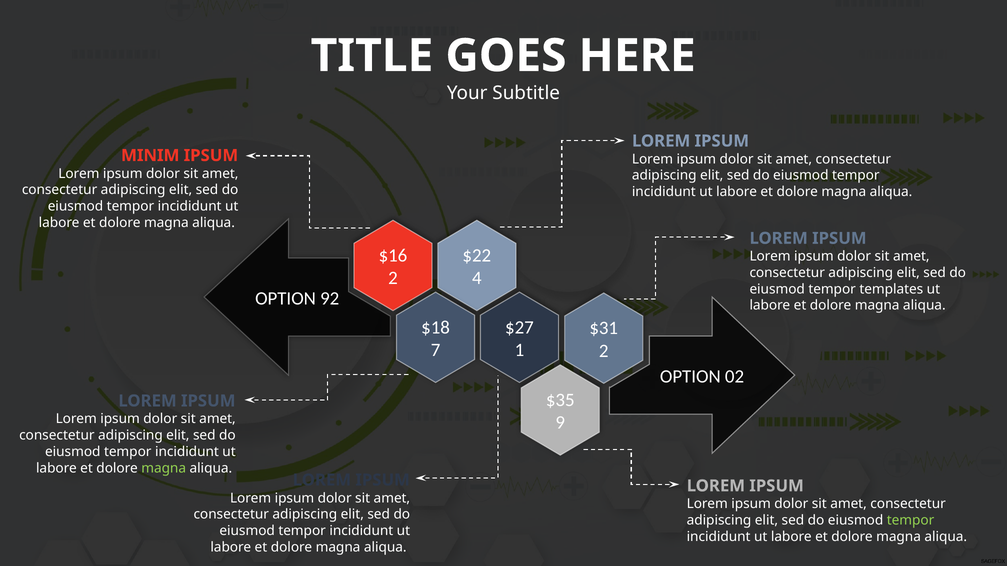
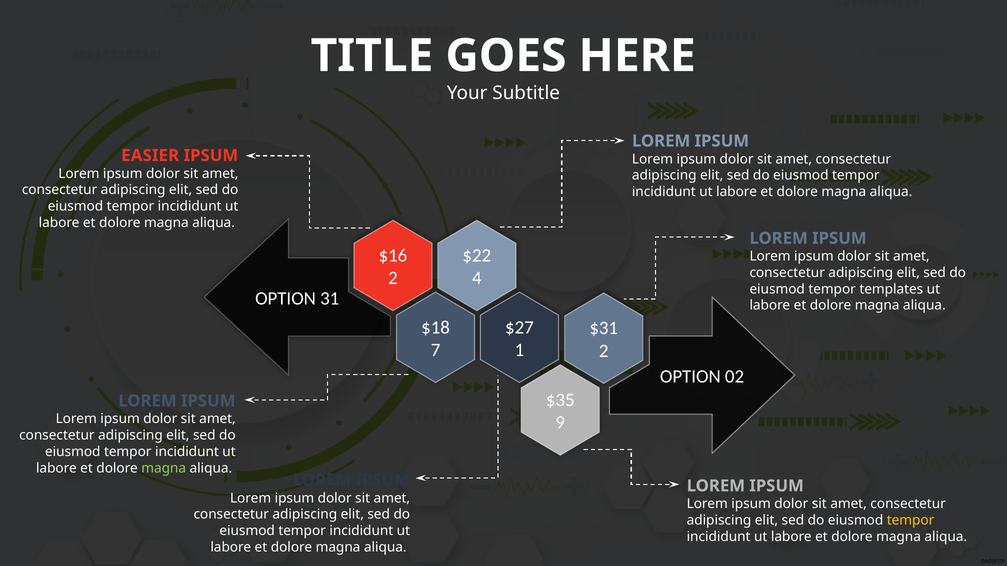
MINIM: MINIM -> EASIER
92: 92 -> 31
tempor at (911, 521) colour: light green -> yellow
